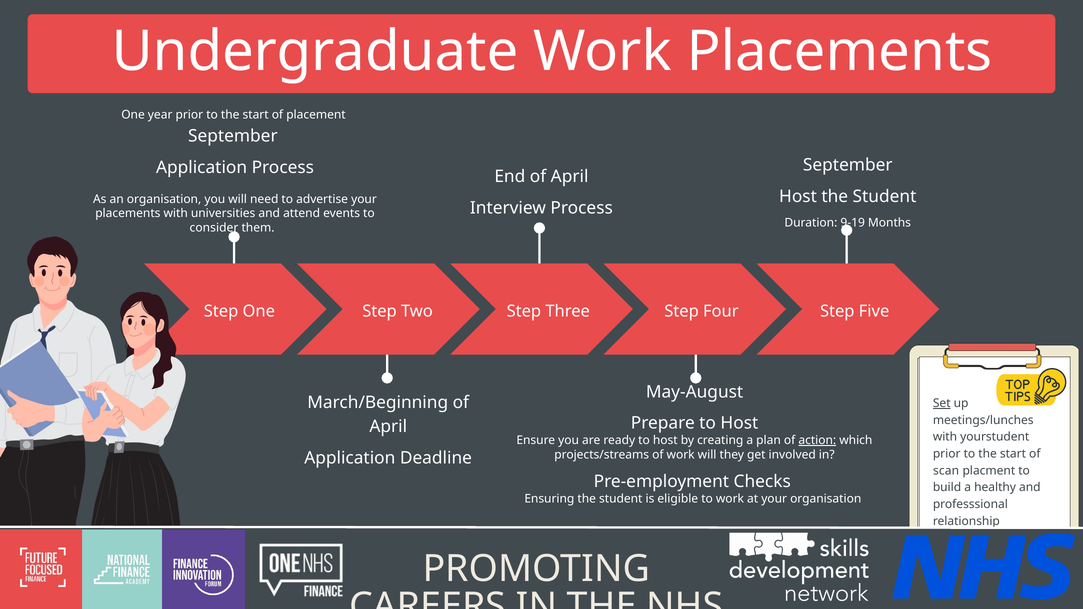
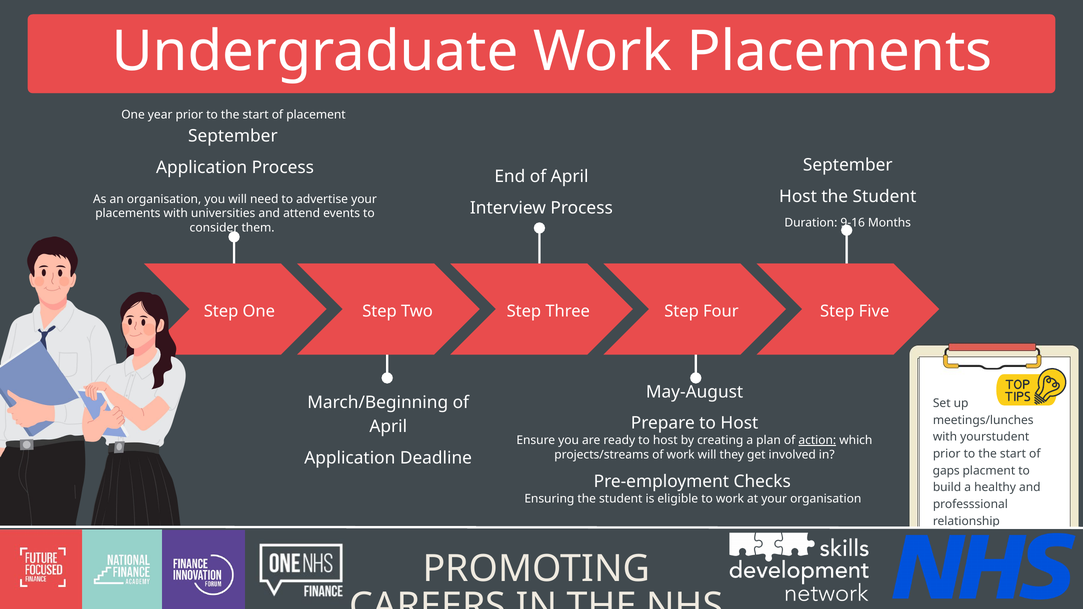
9-19: 9-19 -> 9-16
Set underline: present -> none
scan: scan -> gaps
